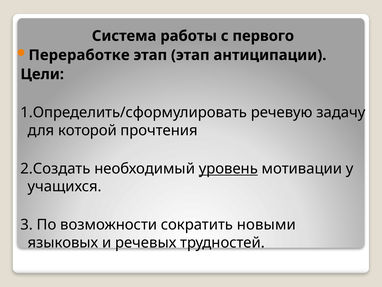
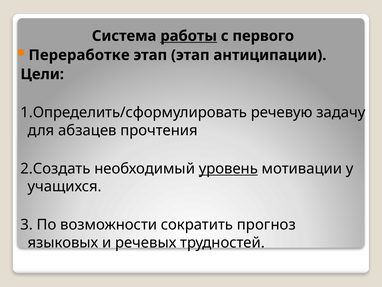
работы underline: none -> present
которой: которой -> абзацев
новыми: новыми -> прогноз
